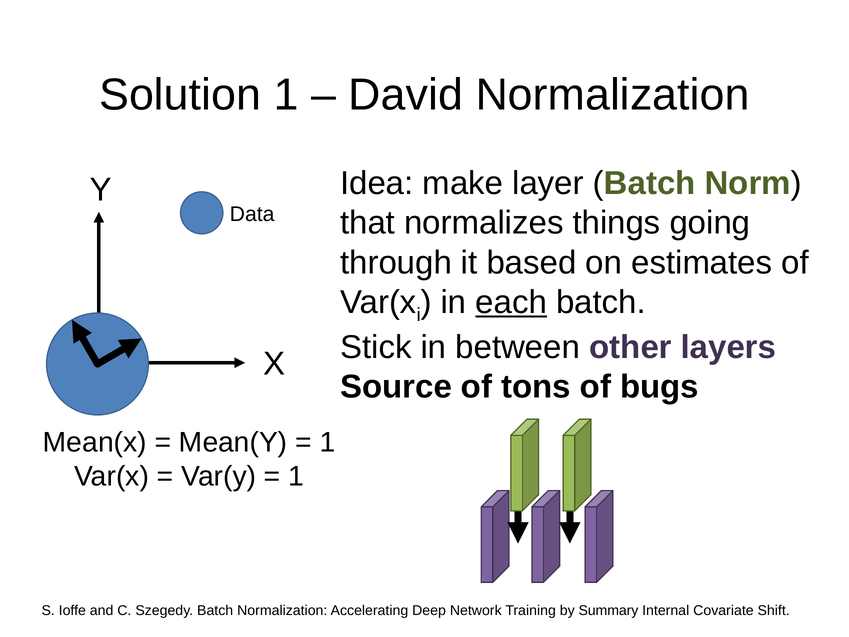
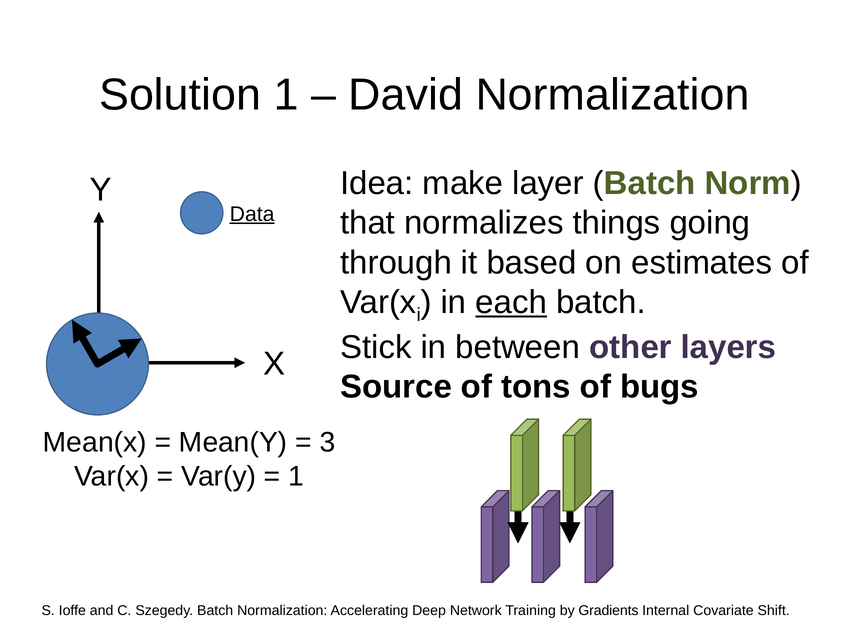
Data underline: none -> present
1 at (327, 442): 1 -> 3
Summary: Summary -> Gradients
